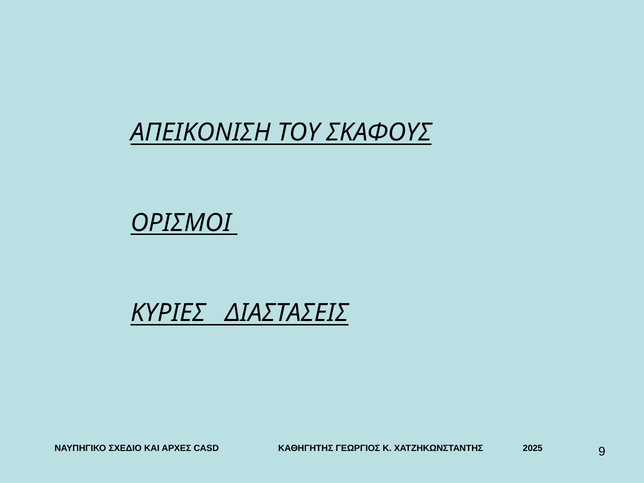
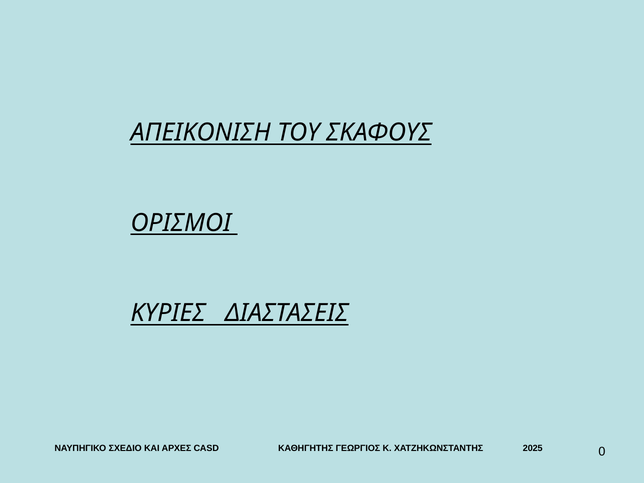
9: 9 -> 0
